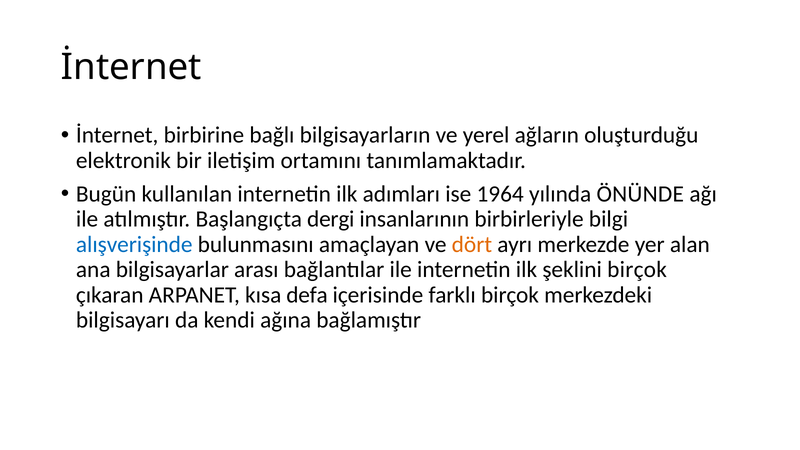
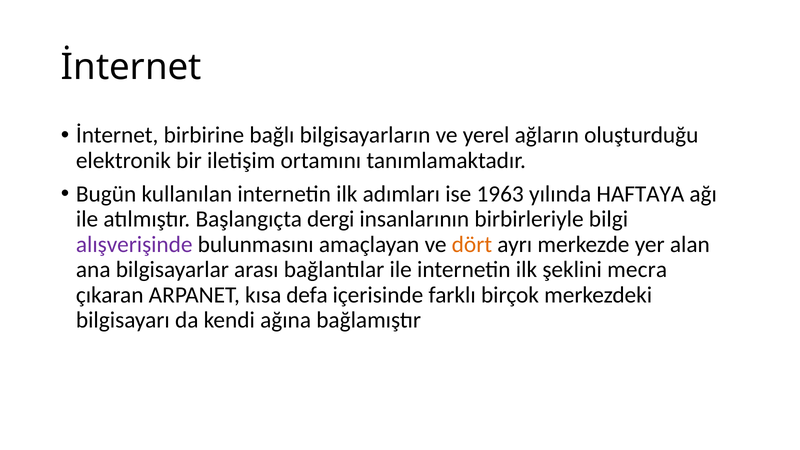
1964: 1964 -> 1963
ÖNÜNDE: ÖNÜNDE -> HAFTAYA
alışverişinde colour: blue -> purple
şeklini birçok: birçok -> mecra
